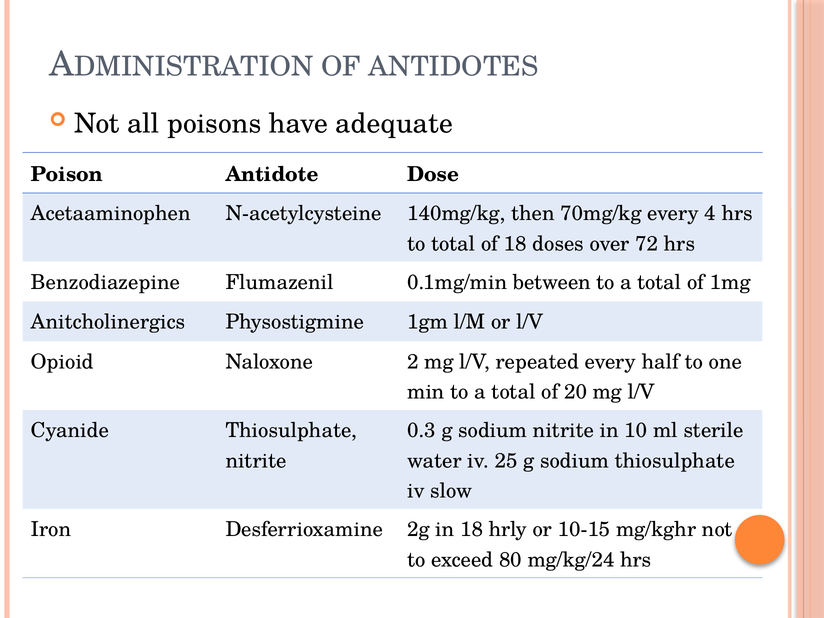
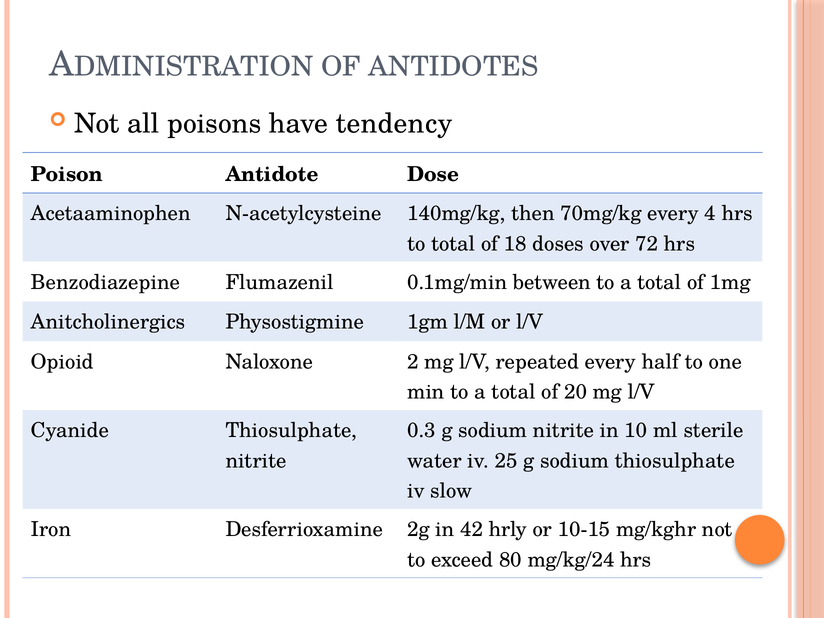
adequate: adequate -> tendency
in 18: 18 -> 42
